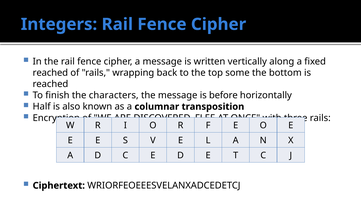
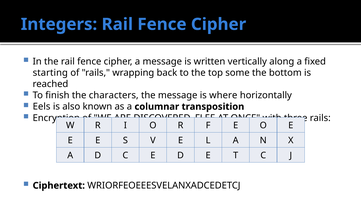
reached at (50, 73): reached -> starting
before: before -> where
Half: Half -> Eels
